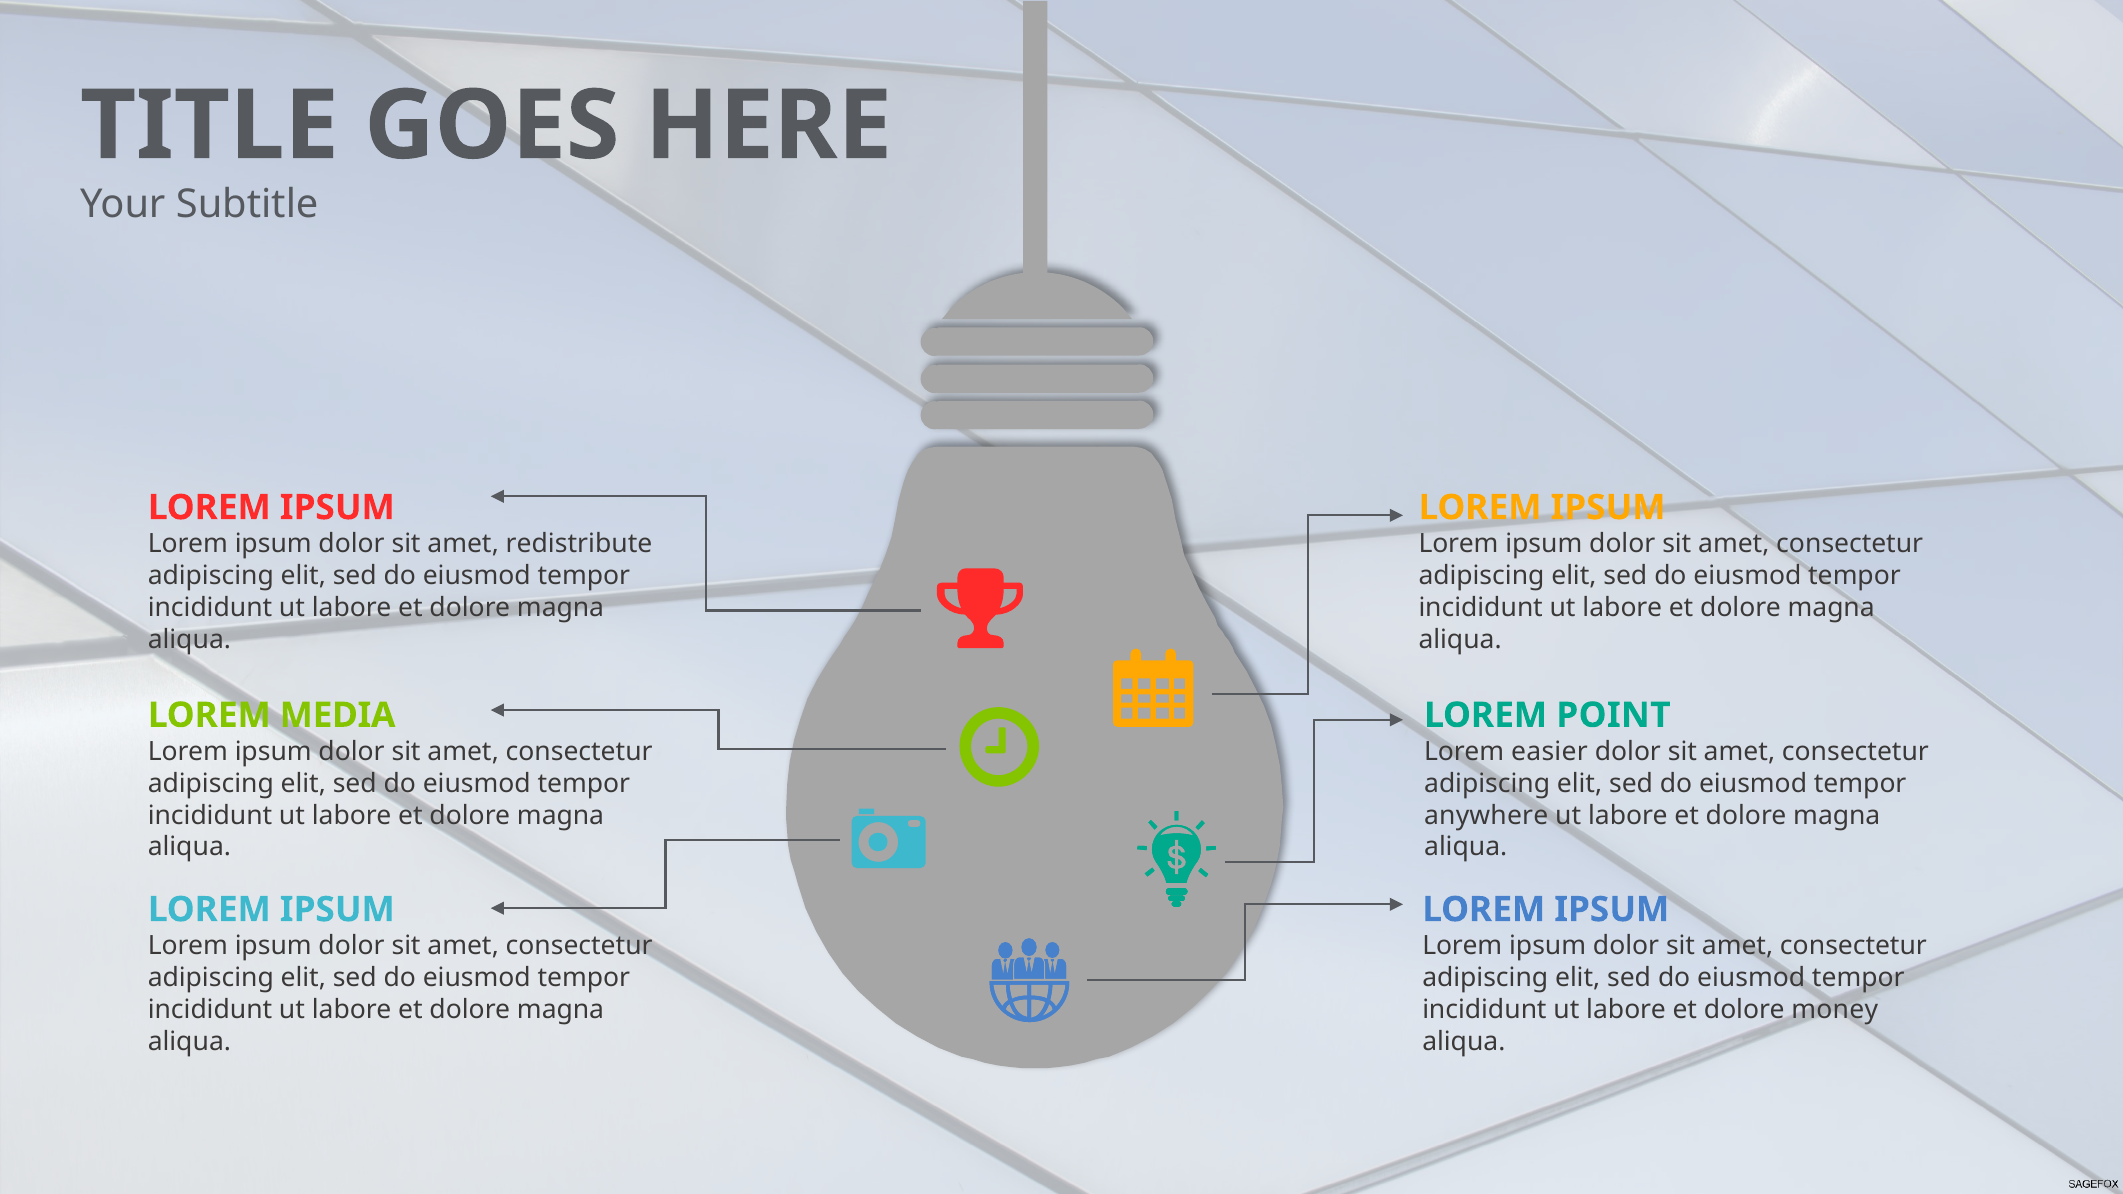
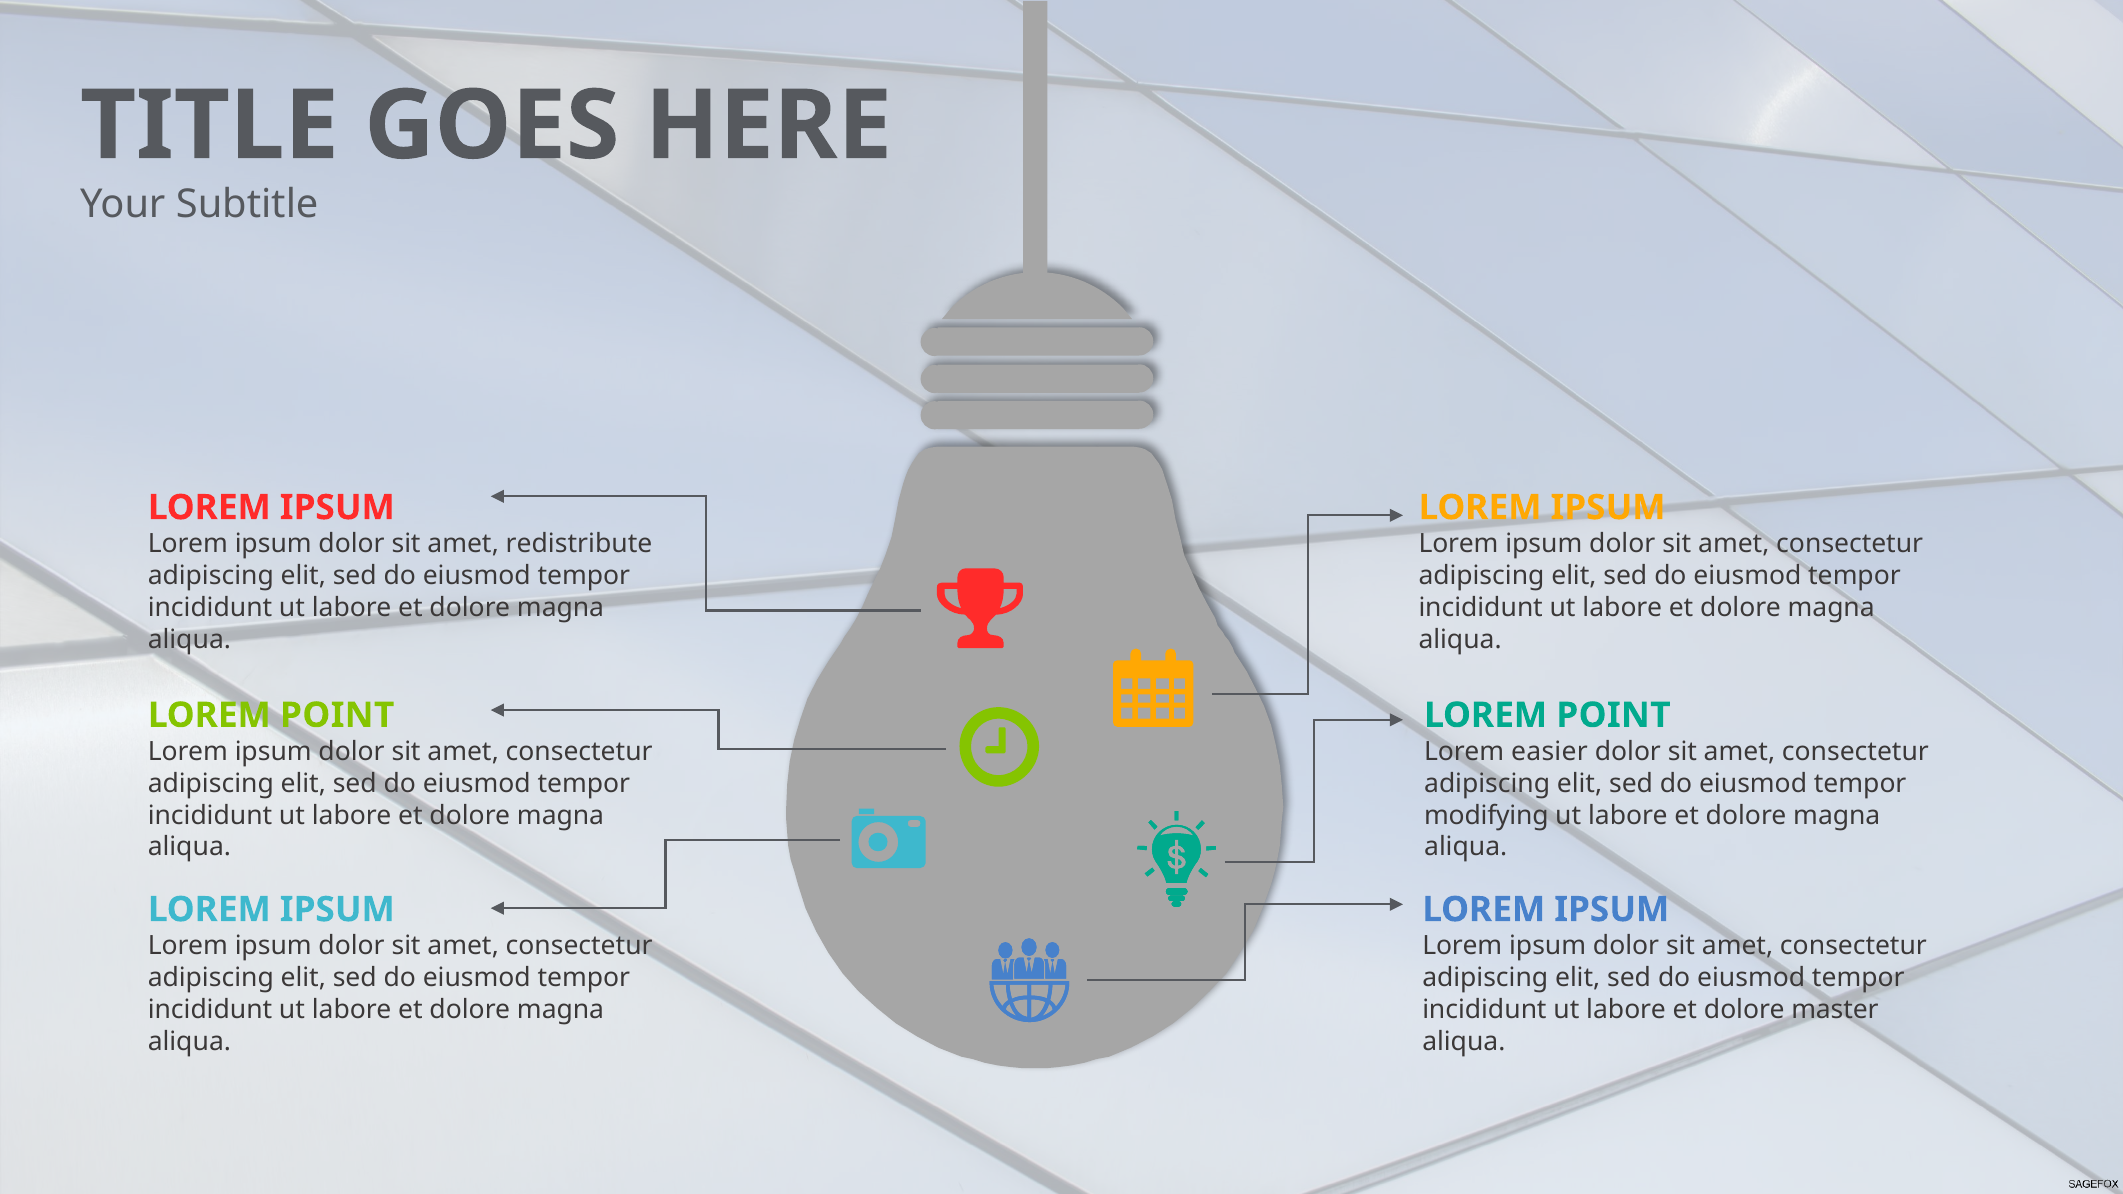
MEDIA at (337, 715): MEDIA -> POINT
anywhere: anywhere -> modifying
money: money -> master
